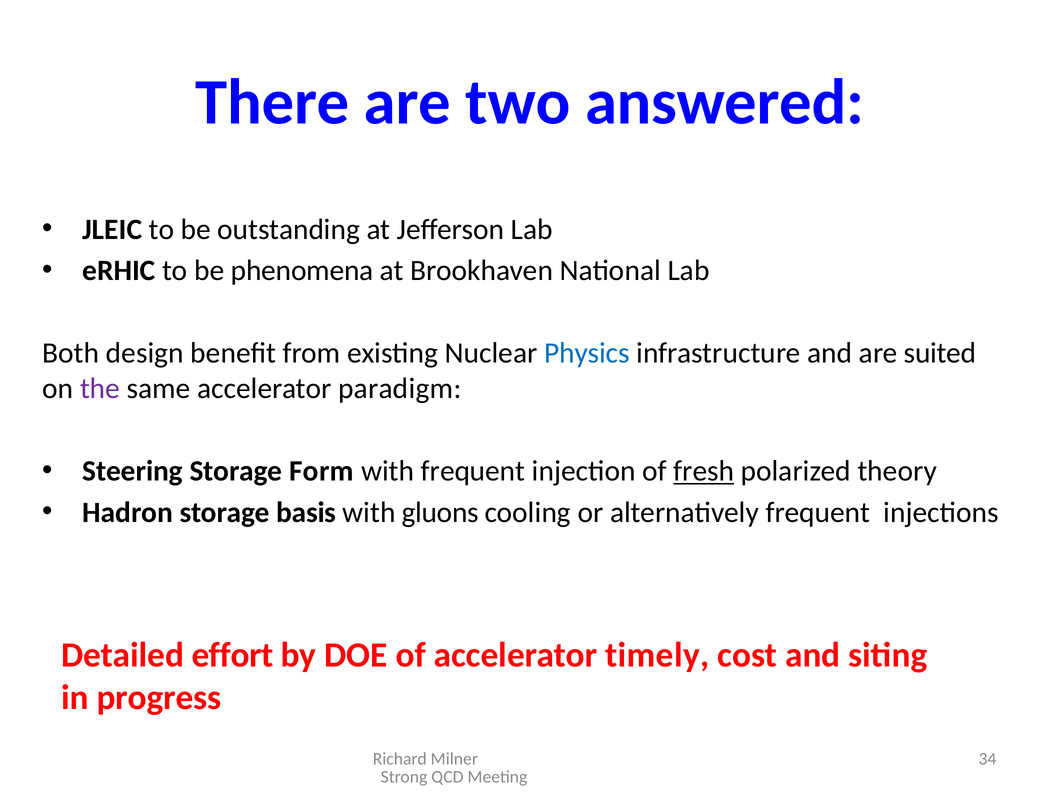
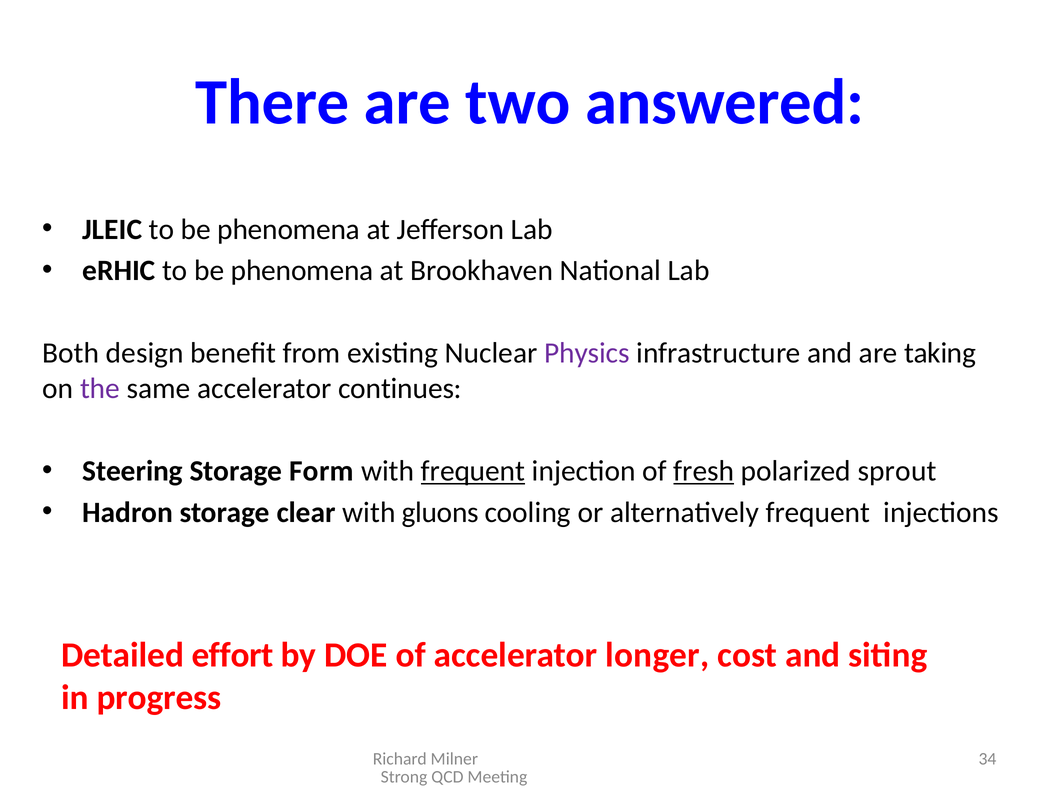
JLEIC to be outstanding: outstanding -> phenomena
Physics colour: blue -> purple
suited: suited -> taking
paradigm: paradigm -> continues
frequent at (473, 471) underline: none -> present
theory: theory -> sprout
basis: basis -> clear
timely: timely -> longer
